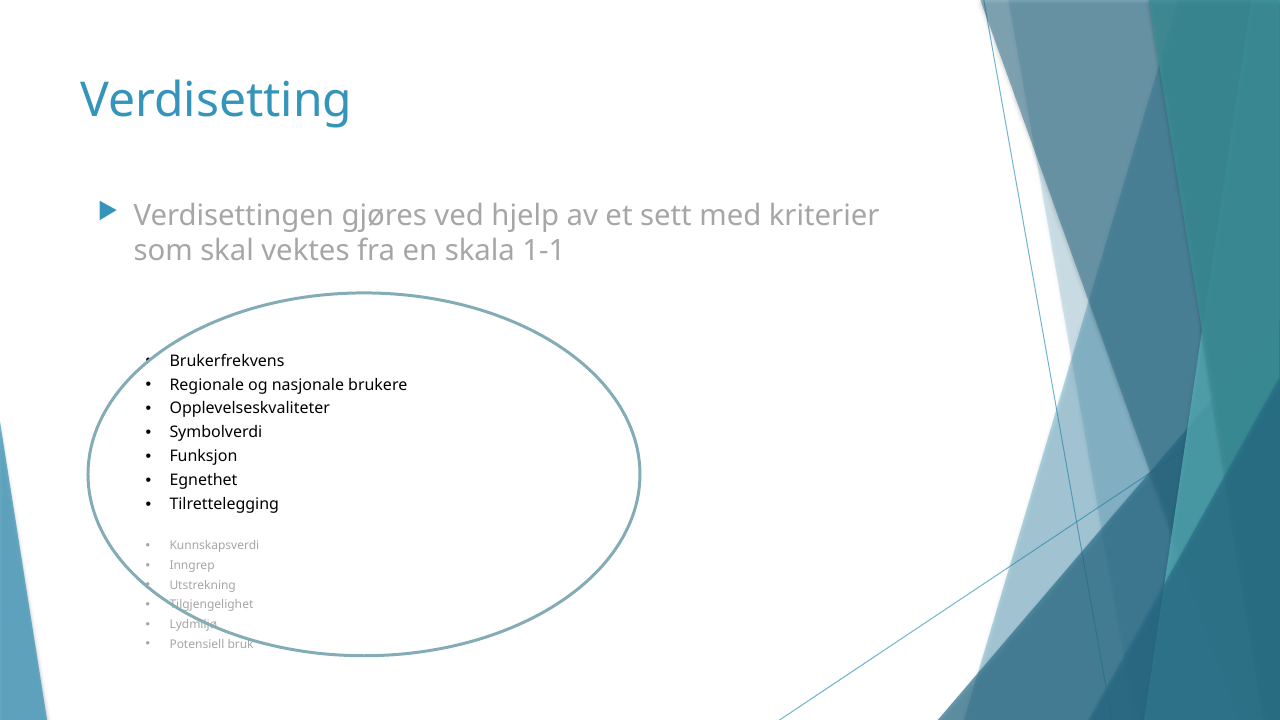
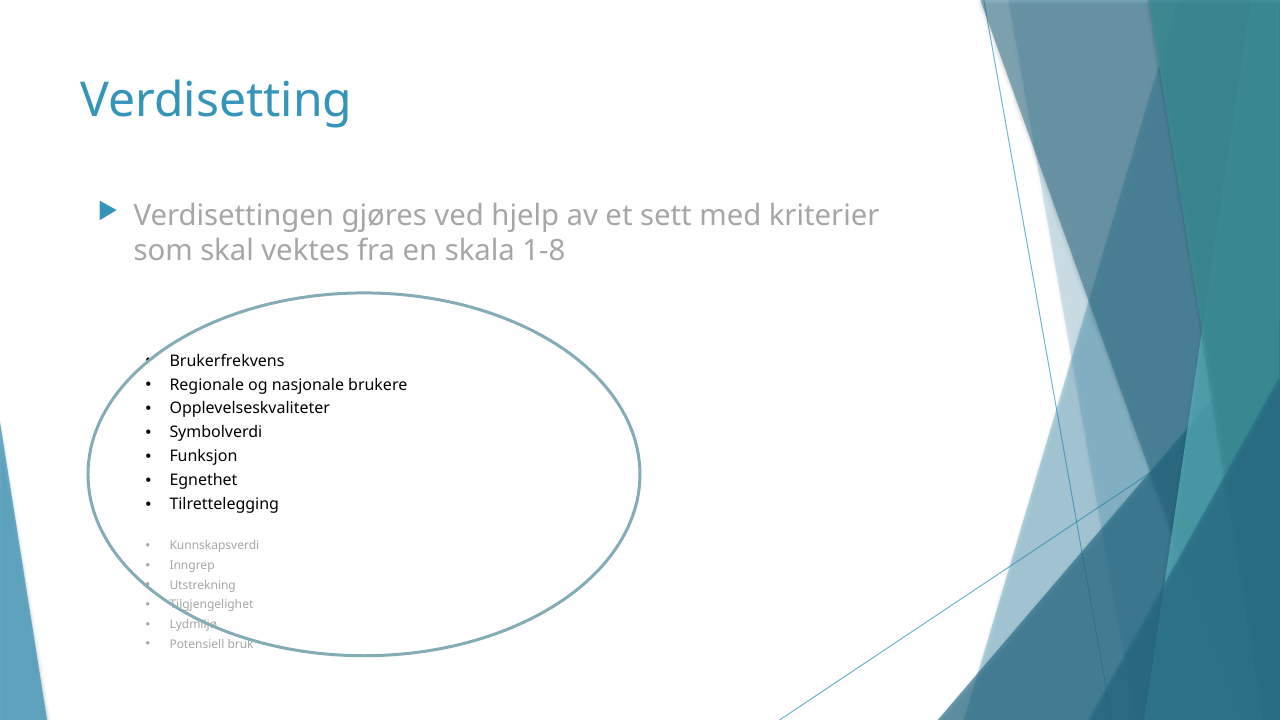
1-1: 1-1 -> 1-8
